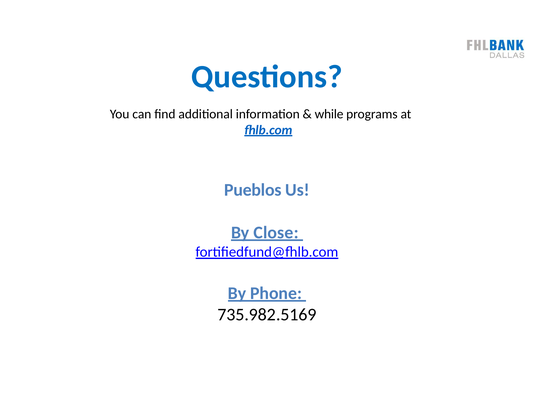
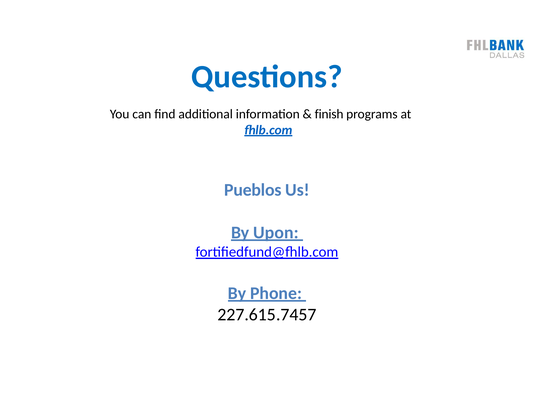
while: while -> finish
Close: Close -> Upon
735.982.5169: 735.982.5169 -> 227.615.7457
